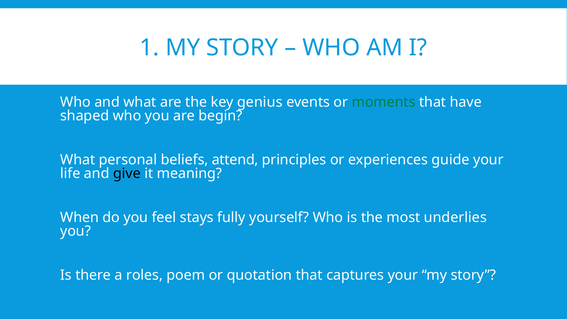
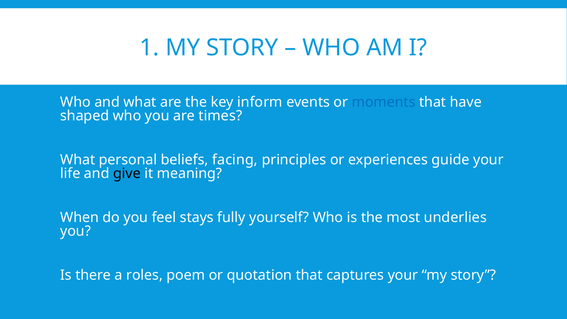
genius: genius -> inform
moments colour: green -> blue
begin: begin -> times
attend: attend -> facing
